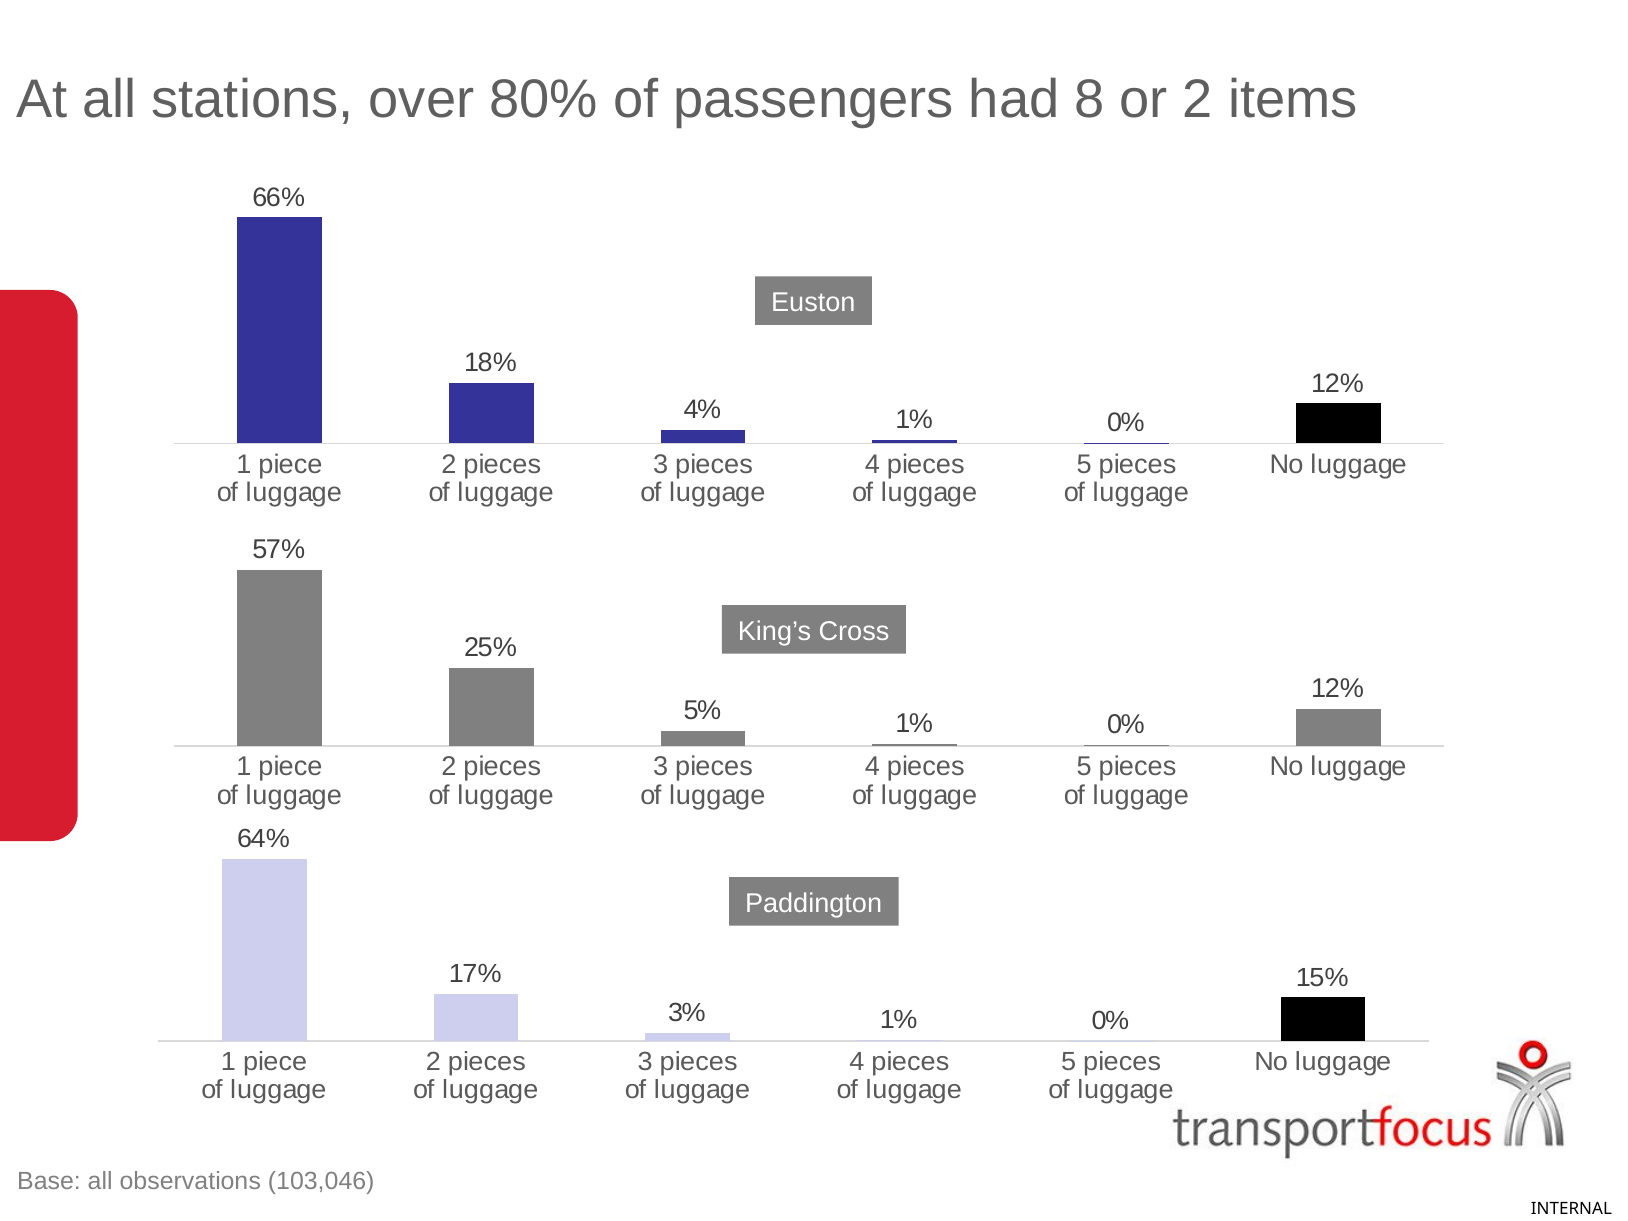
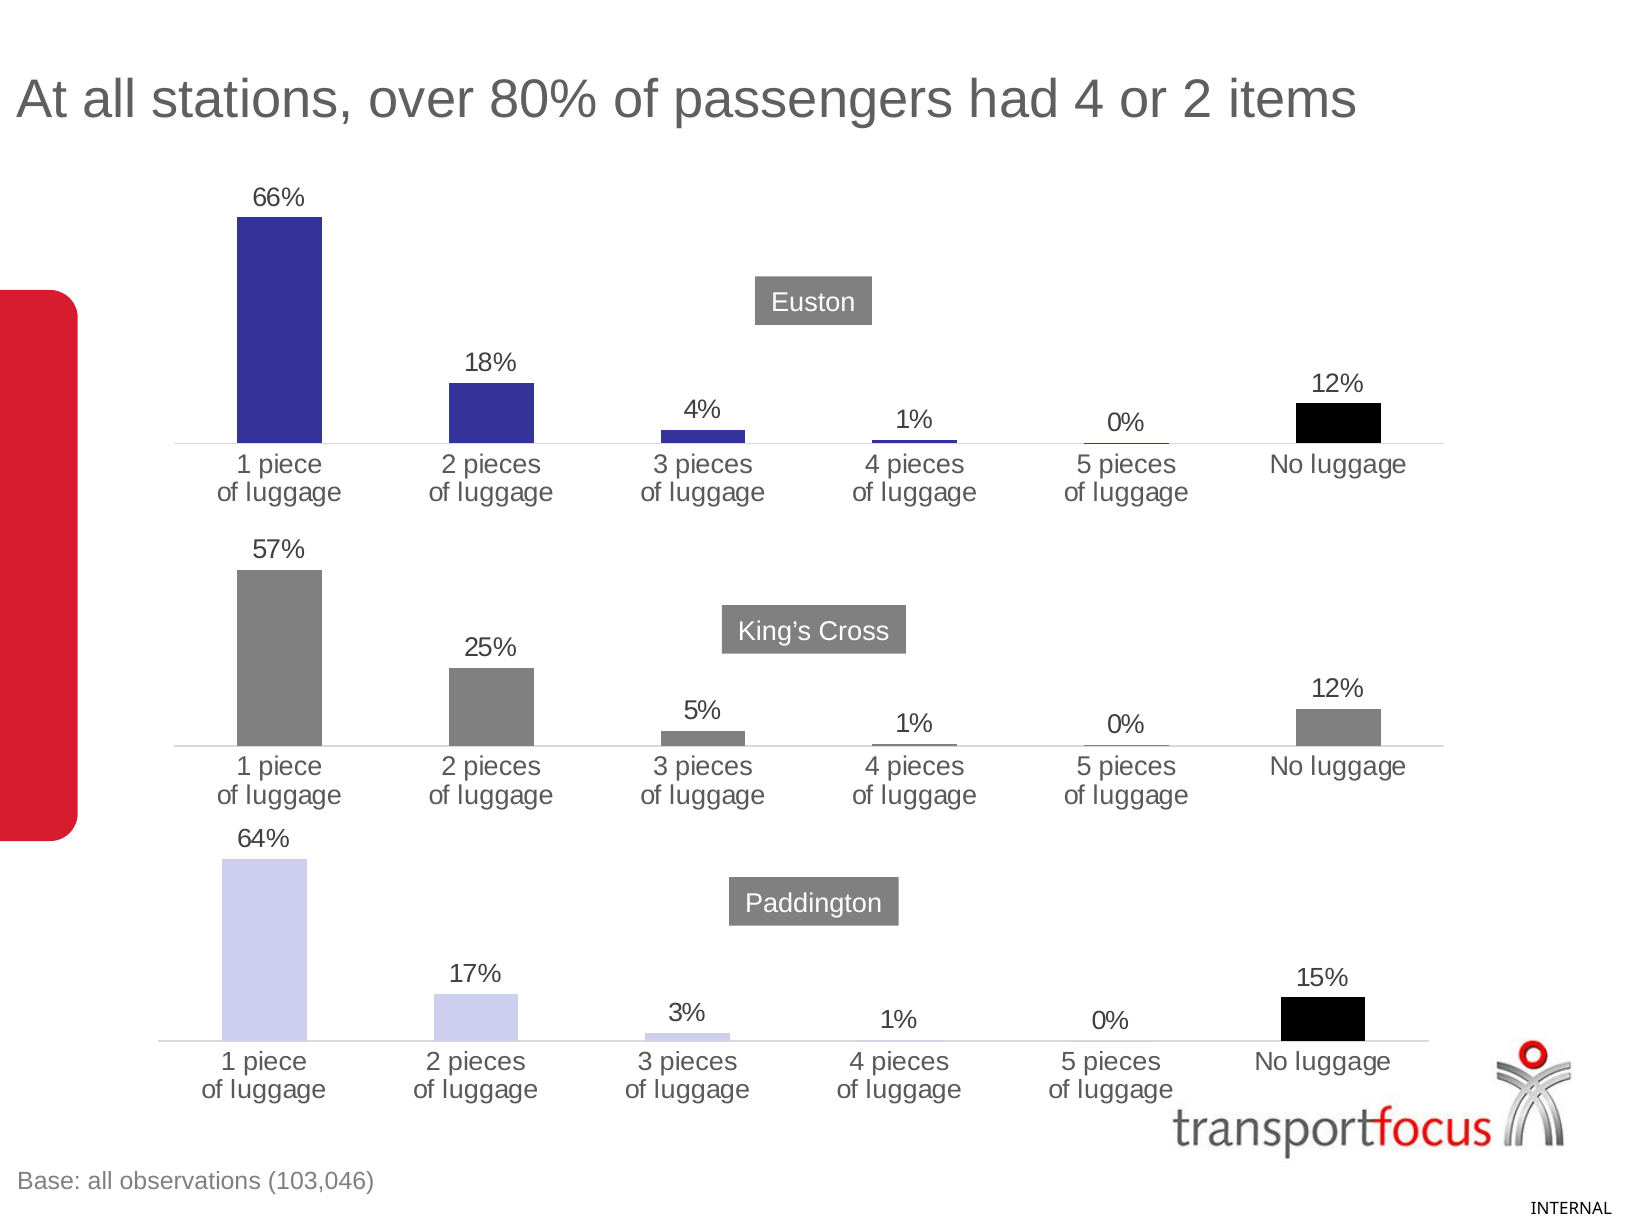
had 8: 8 -> 4
